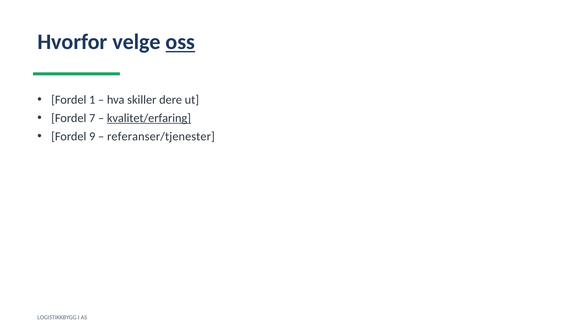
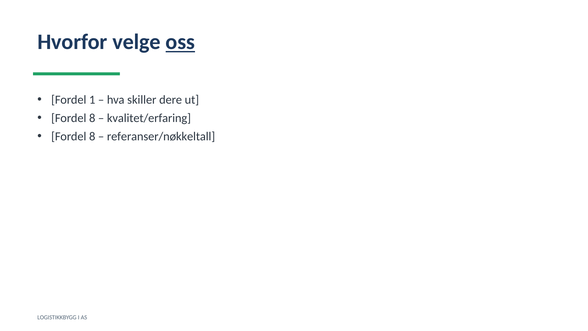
7 at (92, 118): 7 -> 8
kvalitet/erfaring underline: present -> none
9 at (92, 136): 9 -> 8
referanser/tjenester: referanser/tjenester -> referanser/nøkkeltall
